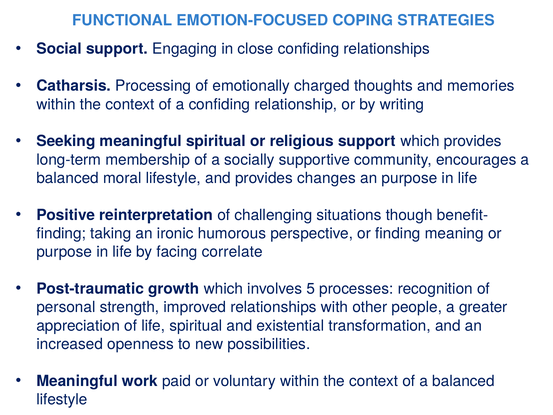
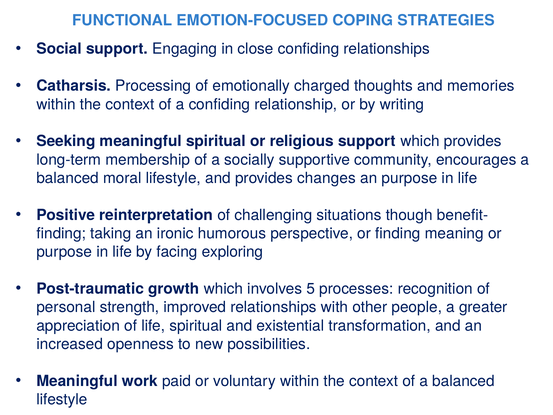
correlate: correlate -> exploring
